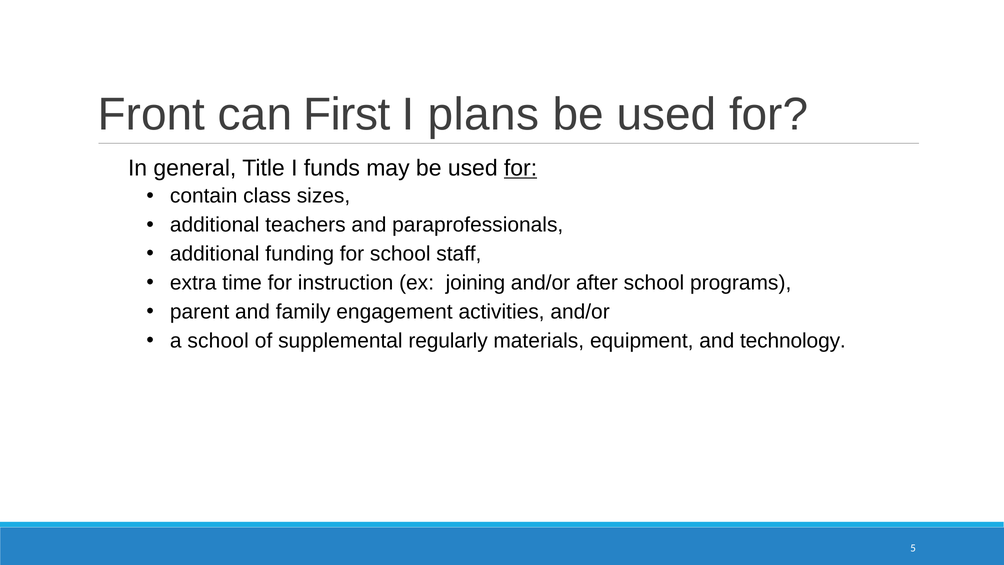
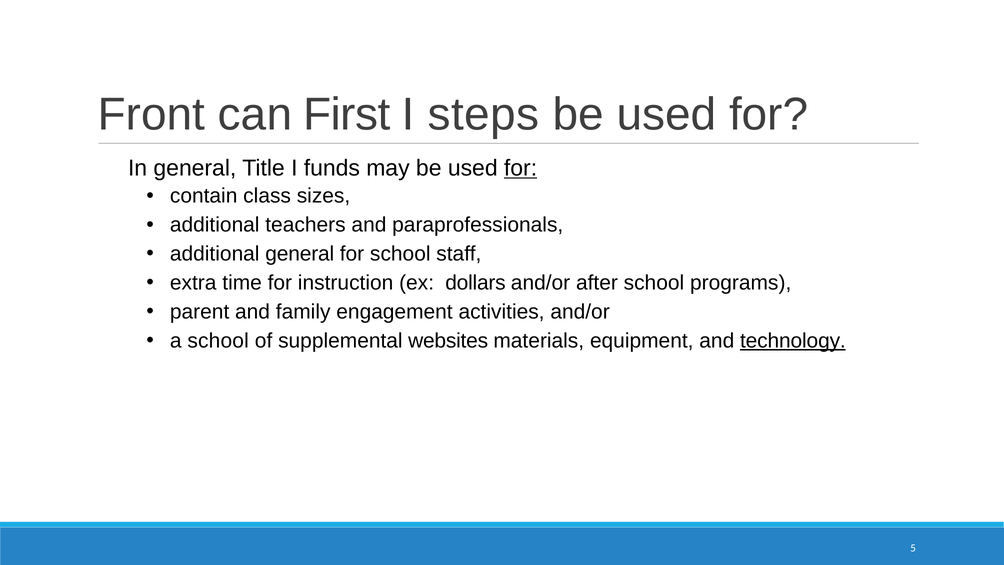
plans: plans -> steps
additional funding: funding -> general
joining: joining -> dollars
regularly: regularly -> websites
technology underline: none -> present
